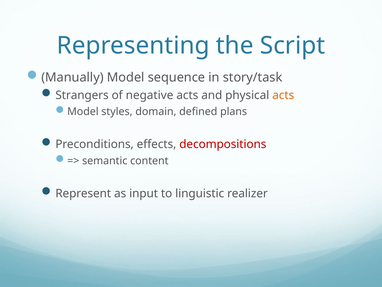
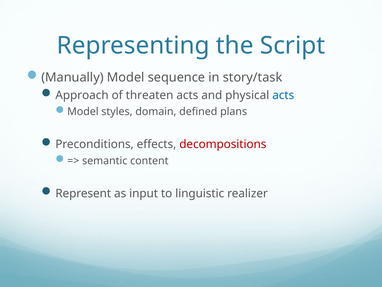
Strangers: Strangers -> Approach
negative: negative -> threaten
acts at (283, 95) colour: orange -> blue
